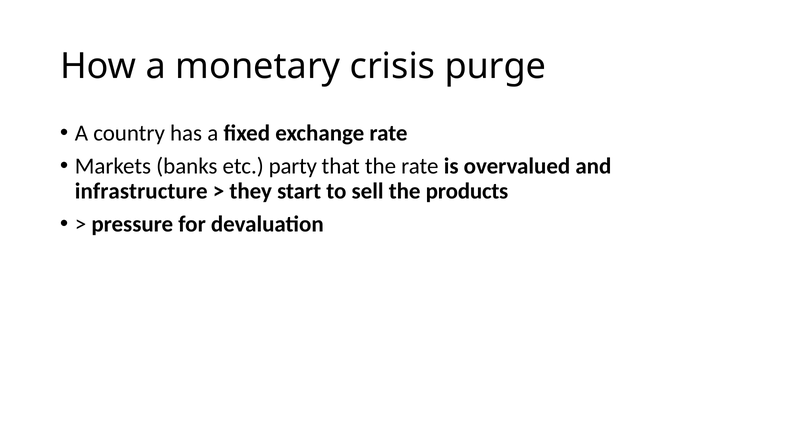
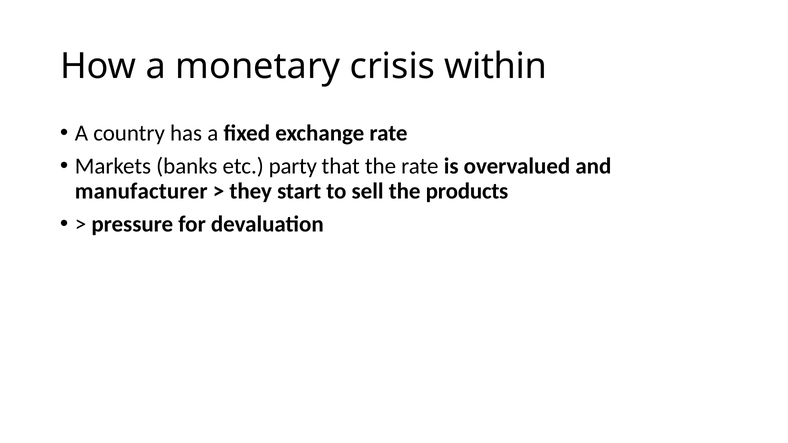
purge: purge -> within
infrastructure: infrastructure -> manufacturer
